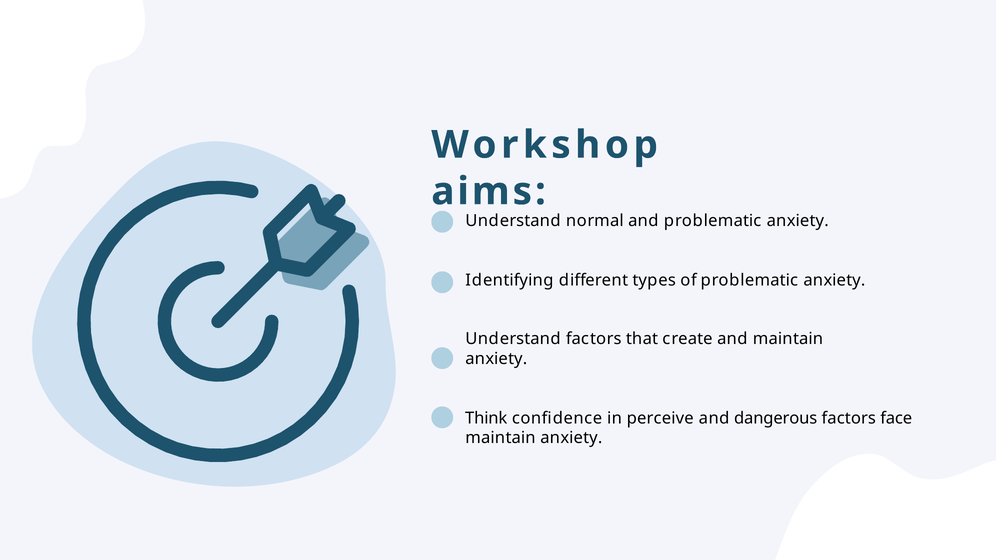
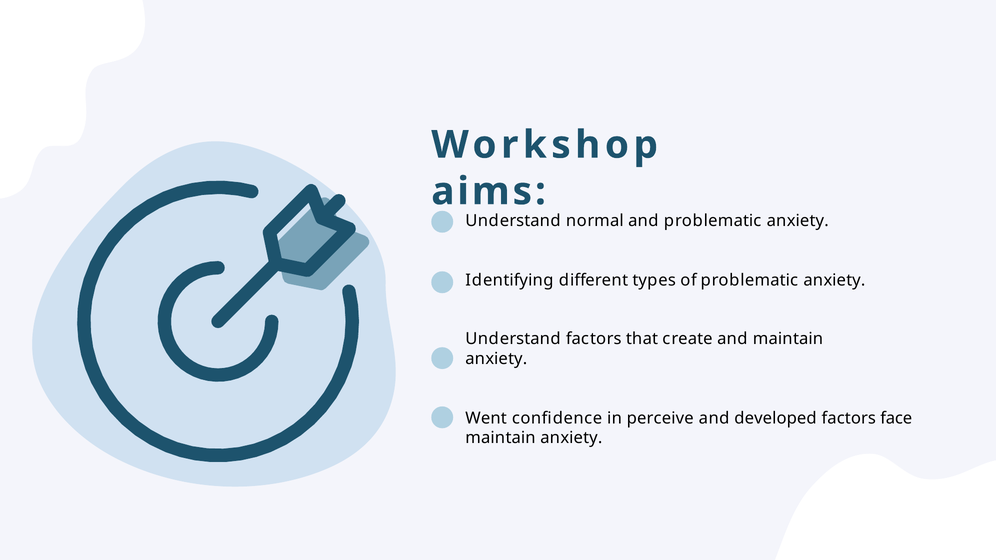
Think: Think -> Went
dangerous: dangerous -> developed
